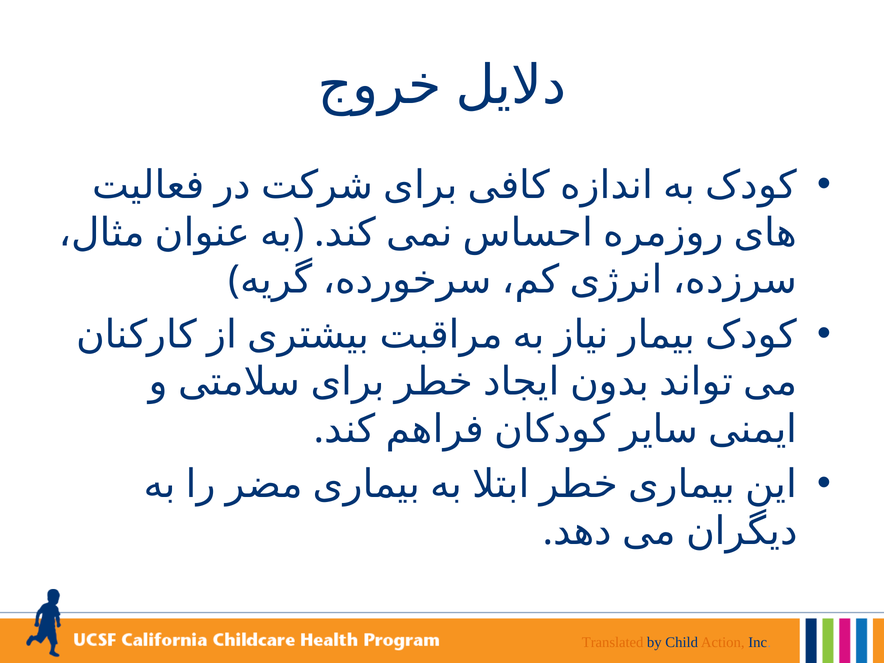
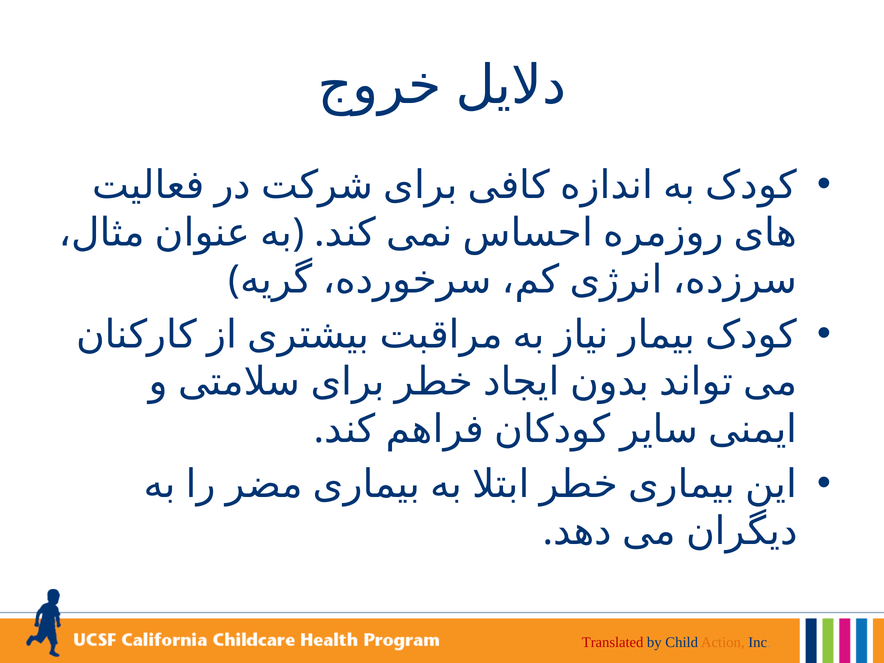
Translated colour: orange -> red
